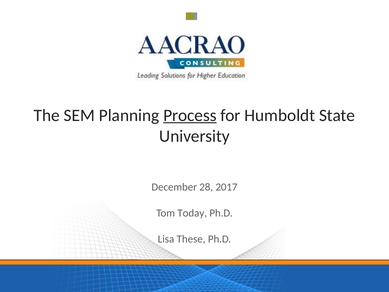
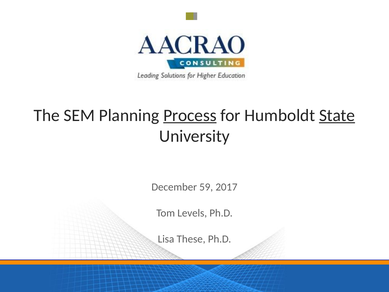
State underline: none -> present
28: 28 -> 59
Today: Today -> Levels
